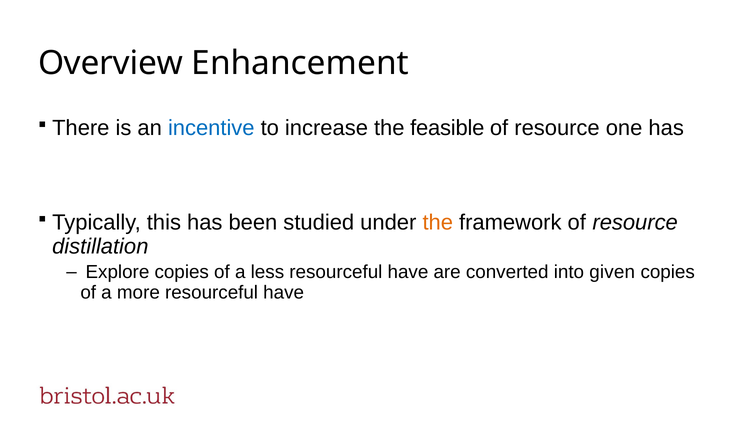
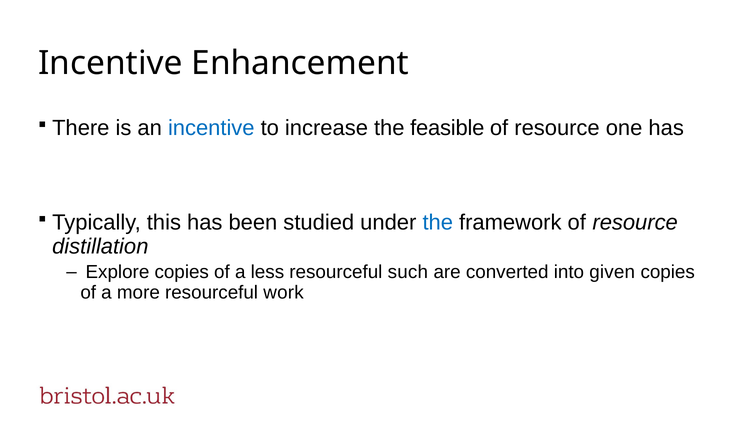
Overview at (111, 63): Overview -> Incentive
the at (438, 223) colour: orange -> blue
less resourceful have: have -> such
more resourceful have: have -> work
